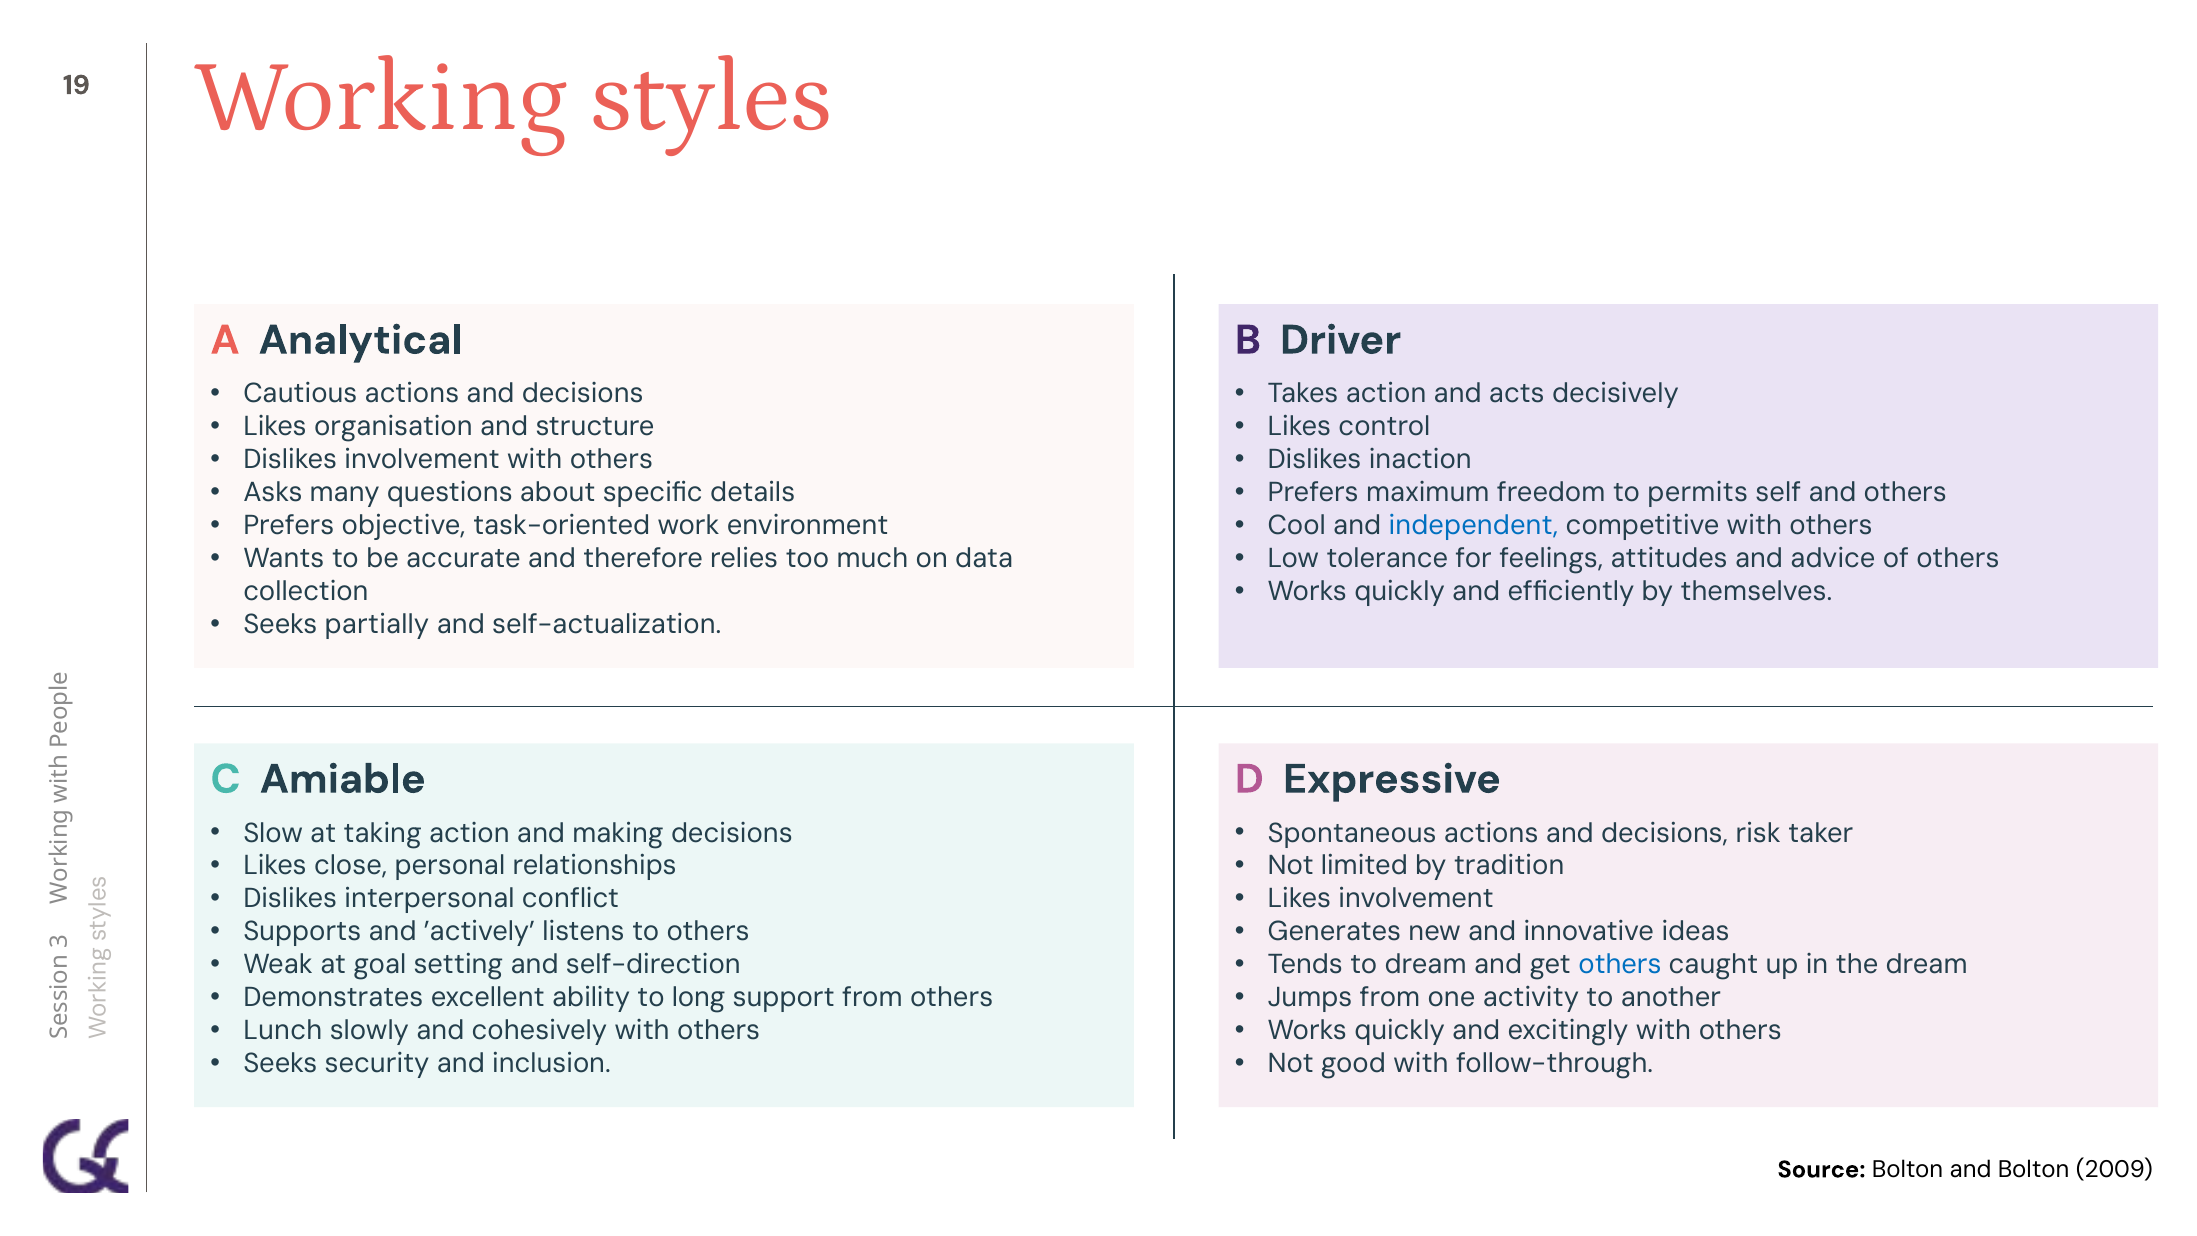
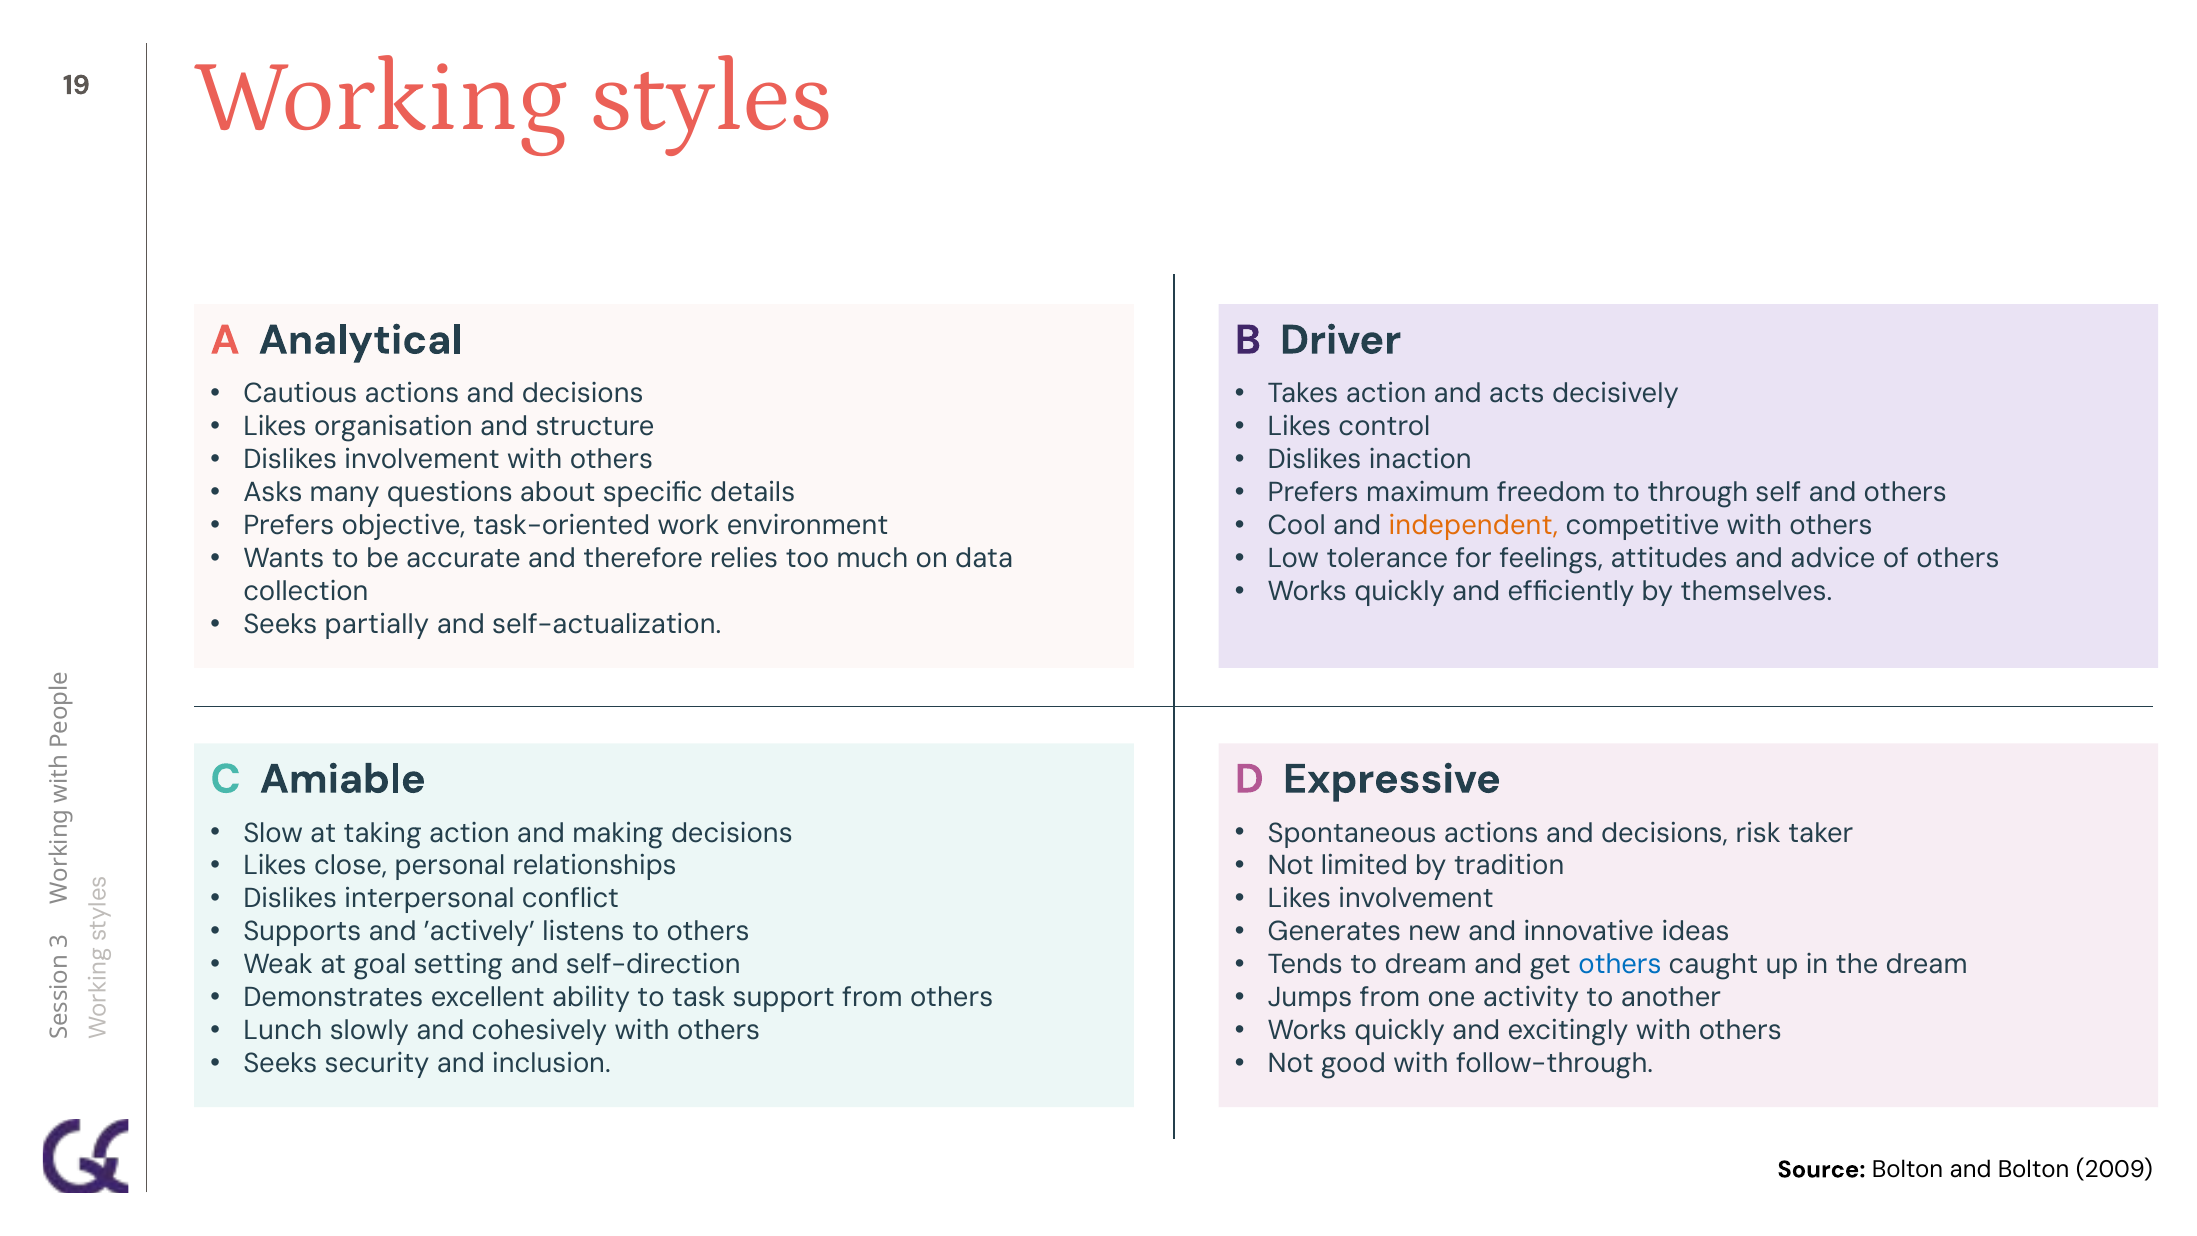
permits: permits -> through
independent colour: blue -> orange
long: long -> task
